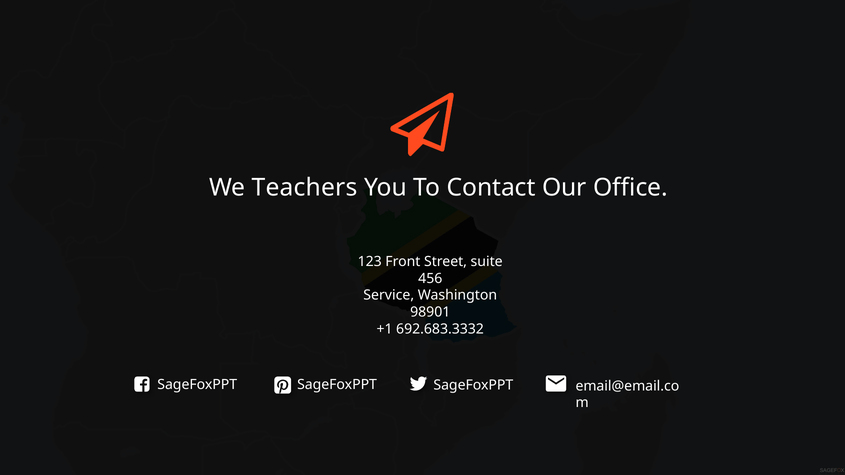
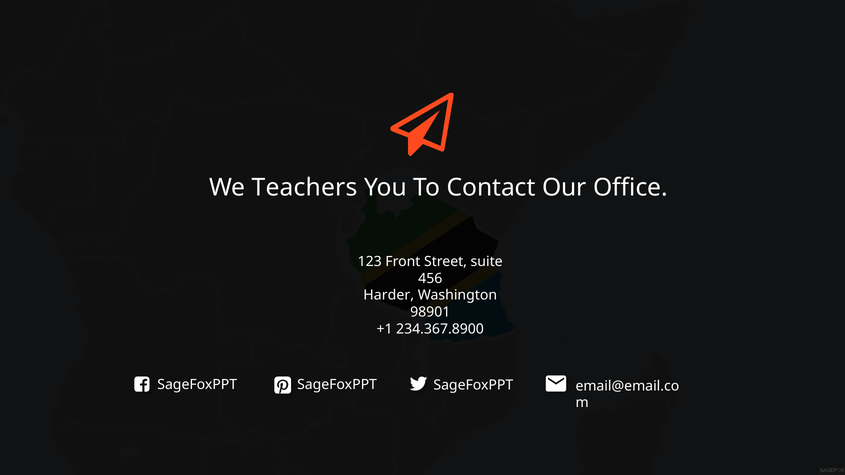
Service: Service -> Harder
692.683.3332: 692.683.3332 -> 234.367.8900
